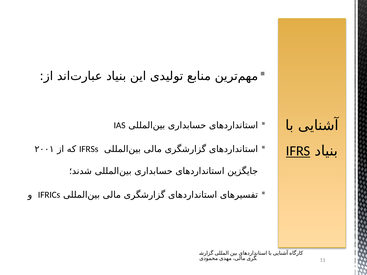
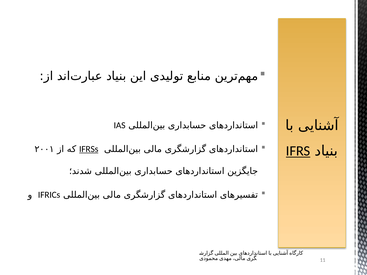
IFRSs underline: none -> present
